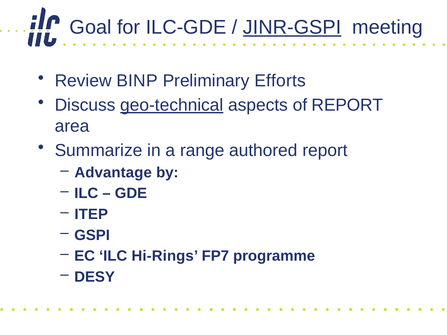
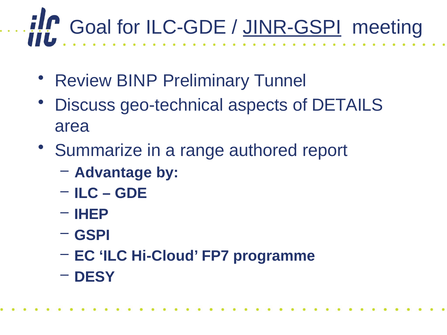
Efforts: Efforts -> Tunnel
geo-technical underline: present -> none
of REPORT: REPORT -> DETAILS
ITEP: ITEP -> IHEP
Hi-Rings: Hi-Rings -> Hi-Cloud
